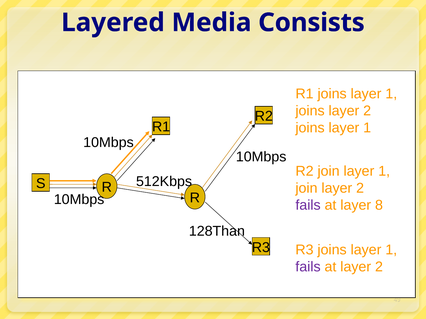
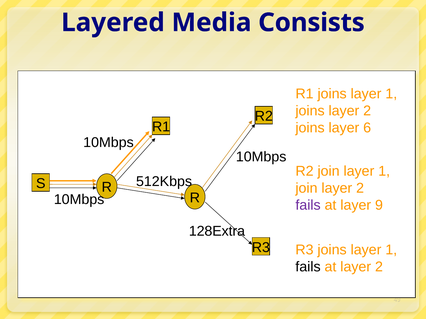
1 at (367, 128): 1 -> 6
8: 8 -> 9
128Than: 128Than -> 128Extra
fails at (308, 267) colour: purple -> black
